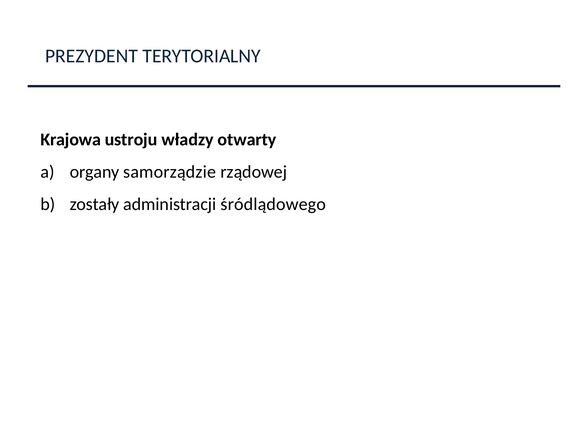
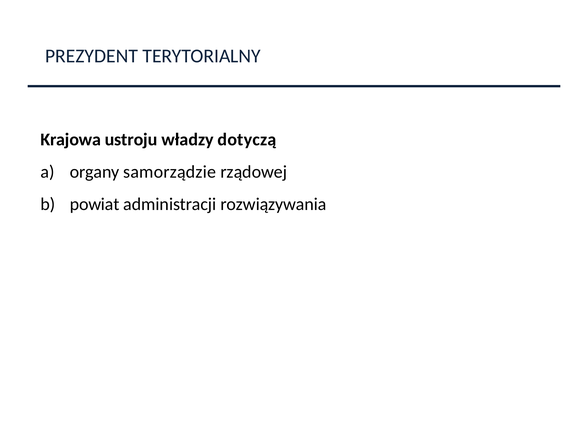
otwarty: otwarty -> dotyczą
zostały: zostały -> powiat
śródlądowego: śródlądowego -> rozwiązywania
